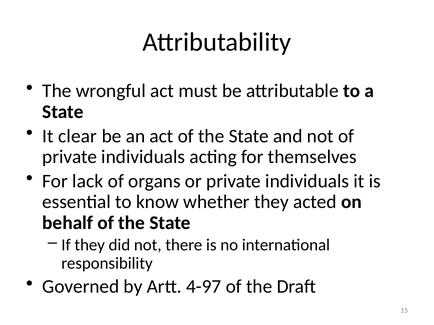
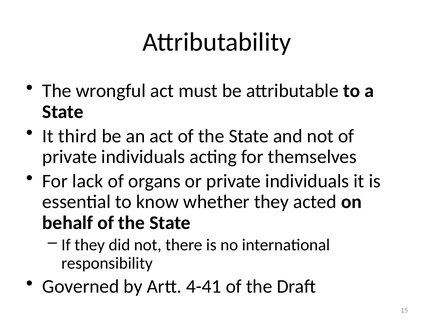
clear: clear -> third
4-97: 4-97 -> 4-41
